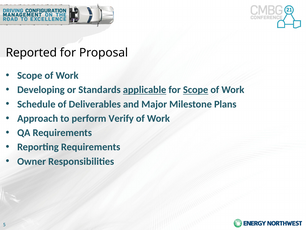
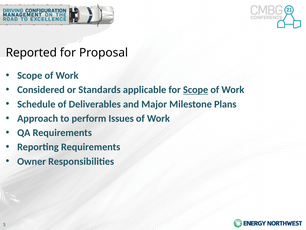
Developing: Developing -> Considered
applicable underline: present -> none
Verify: Verify -> Issues
